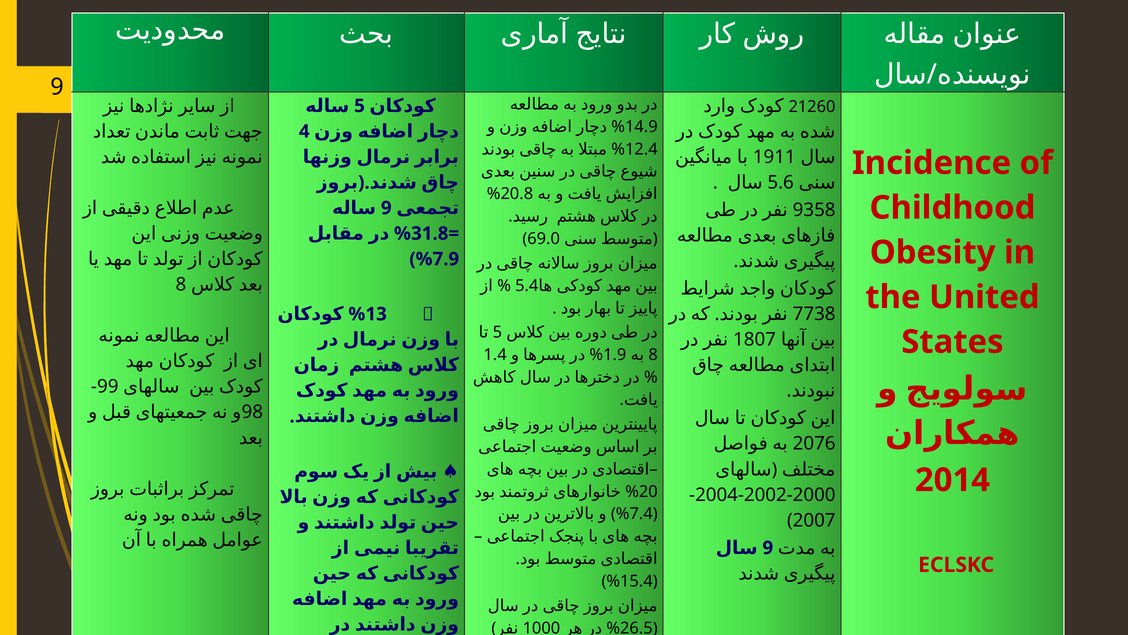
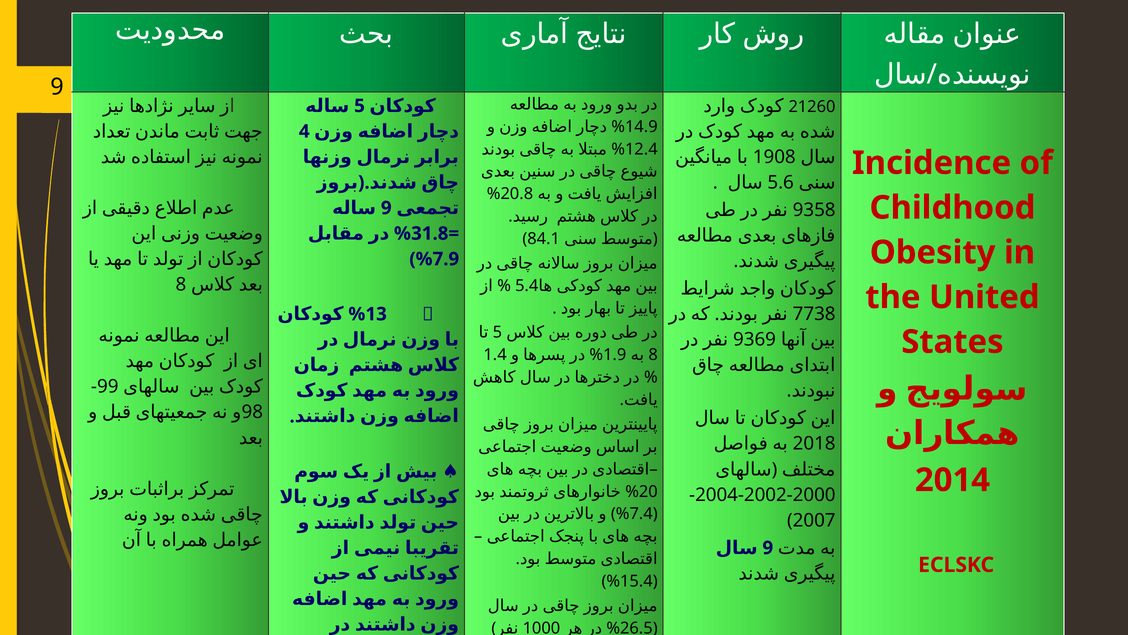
1911: 1911 -> 1908
69.0: 69.0 -> 84.1
1807: 1807 -> 9369
2076: 2076 -> 2018
